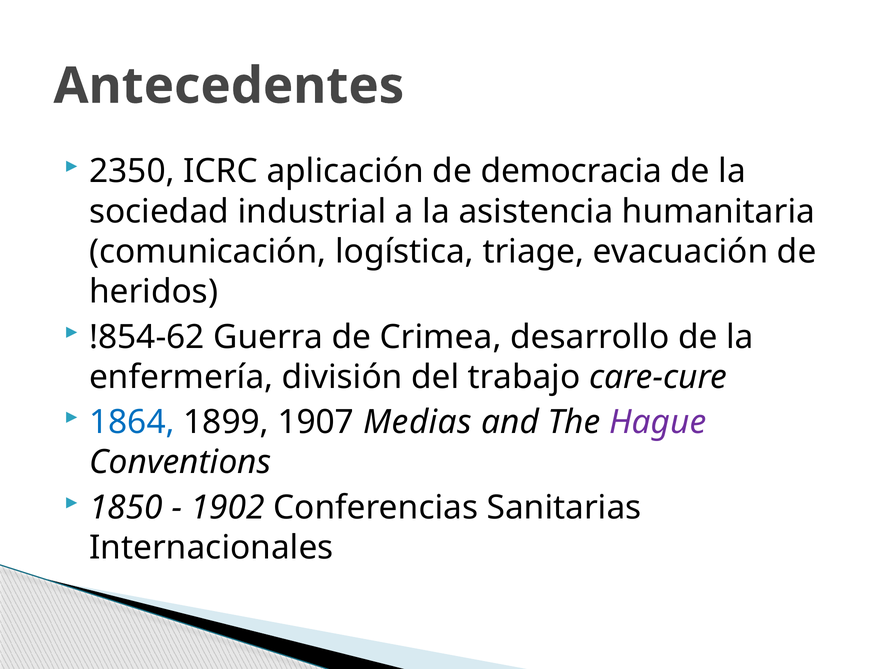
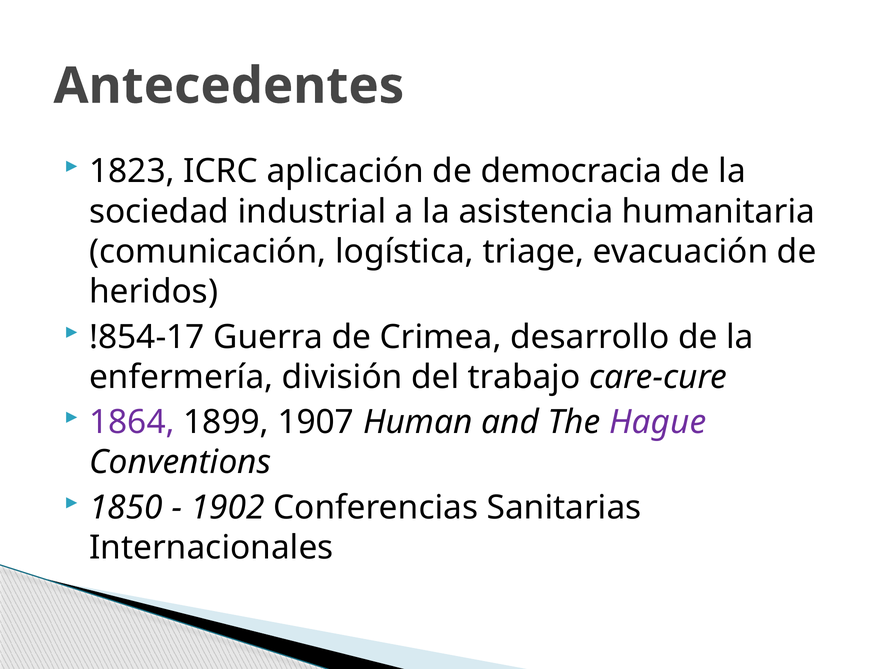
2350: 2350 -> 1823
!854-62: !854-62 -> !854-17
1864 colour: blue -> purple
Medias: Medias -> Human
